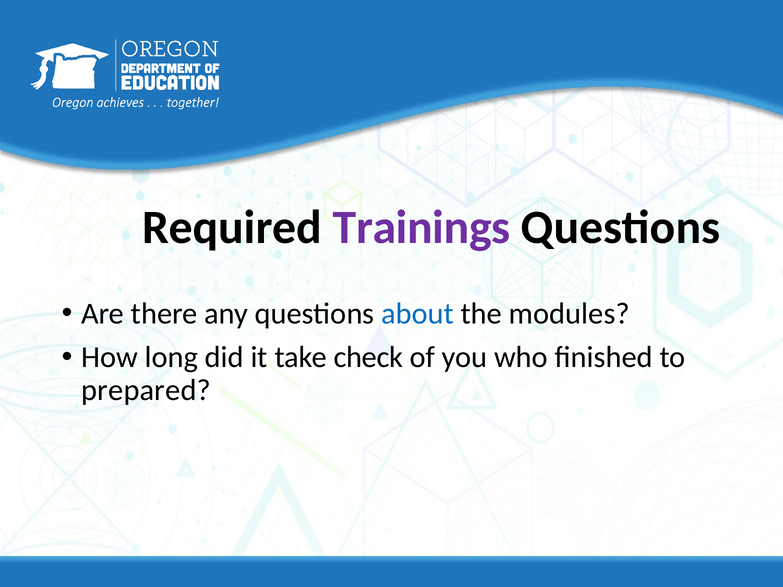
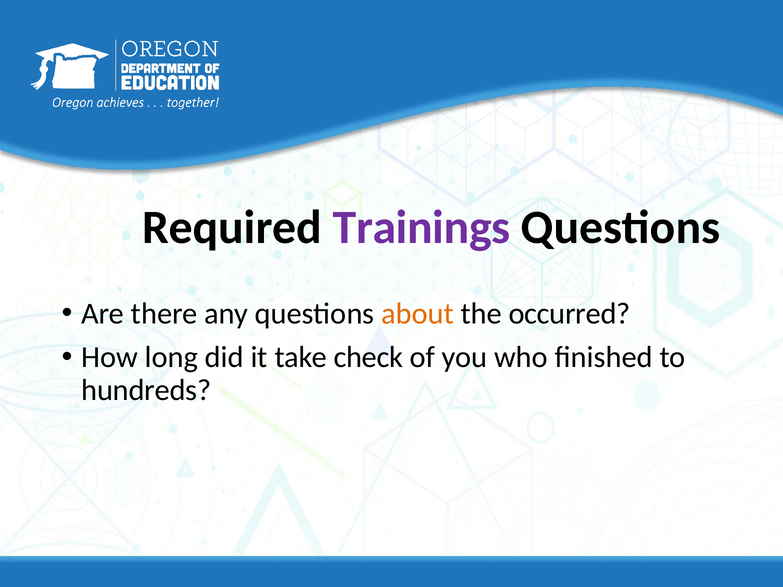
about colour: blue -> orange
modules: modules -> occurred
prepared: prepared -> hundreds
